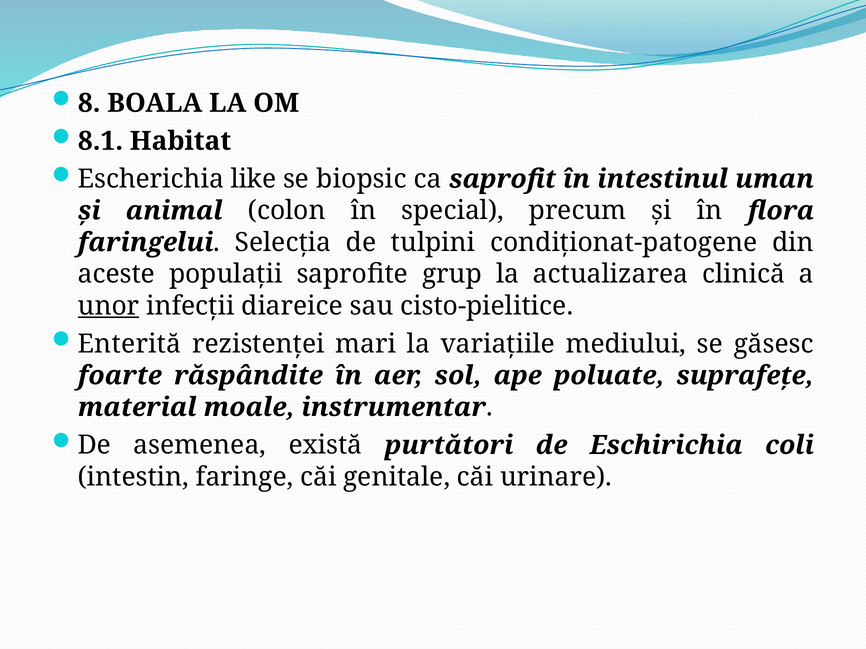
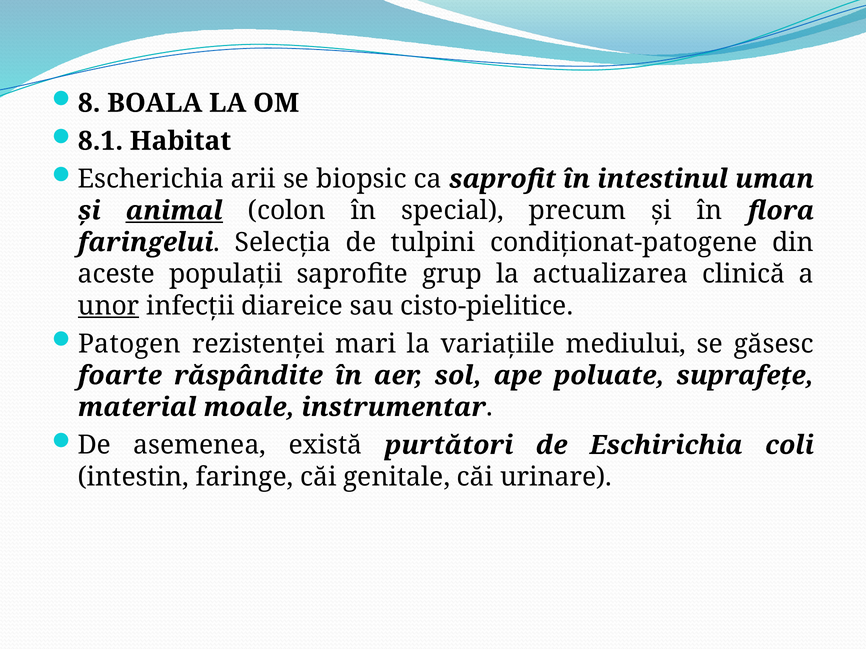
like: like -> arii
animal underline: none -> present
Enterită: Enterită -> Patogen
